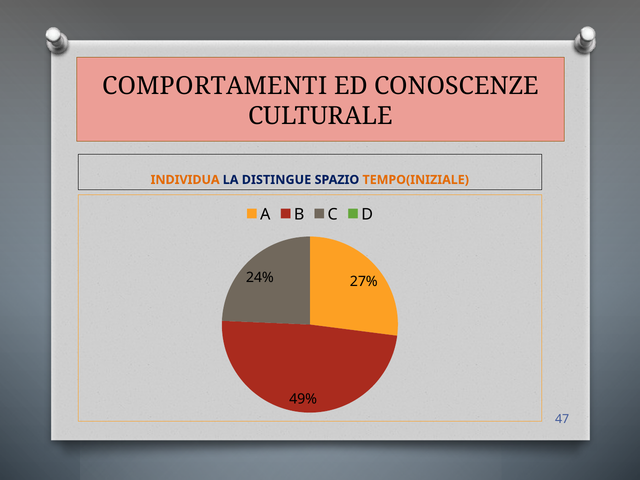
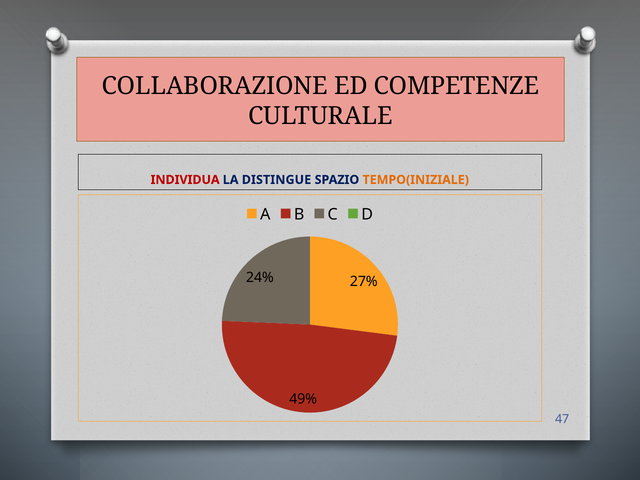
COMPORTAMENTI: COMPORTAMENTI -> COLLABORAZIONE
CONOSCENZE: CONOSCENZE -> COMPETENZE
INDIVIDUA colour: orange -> red
